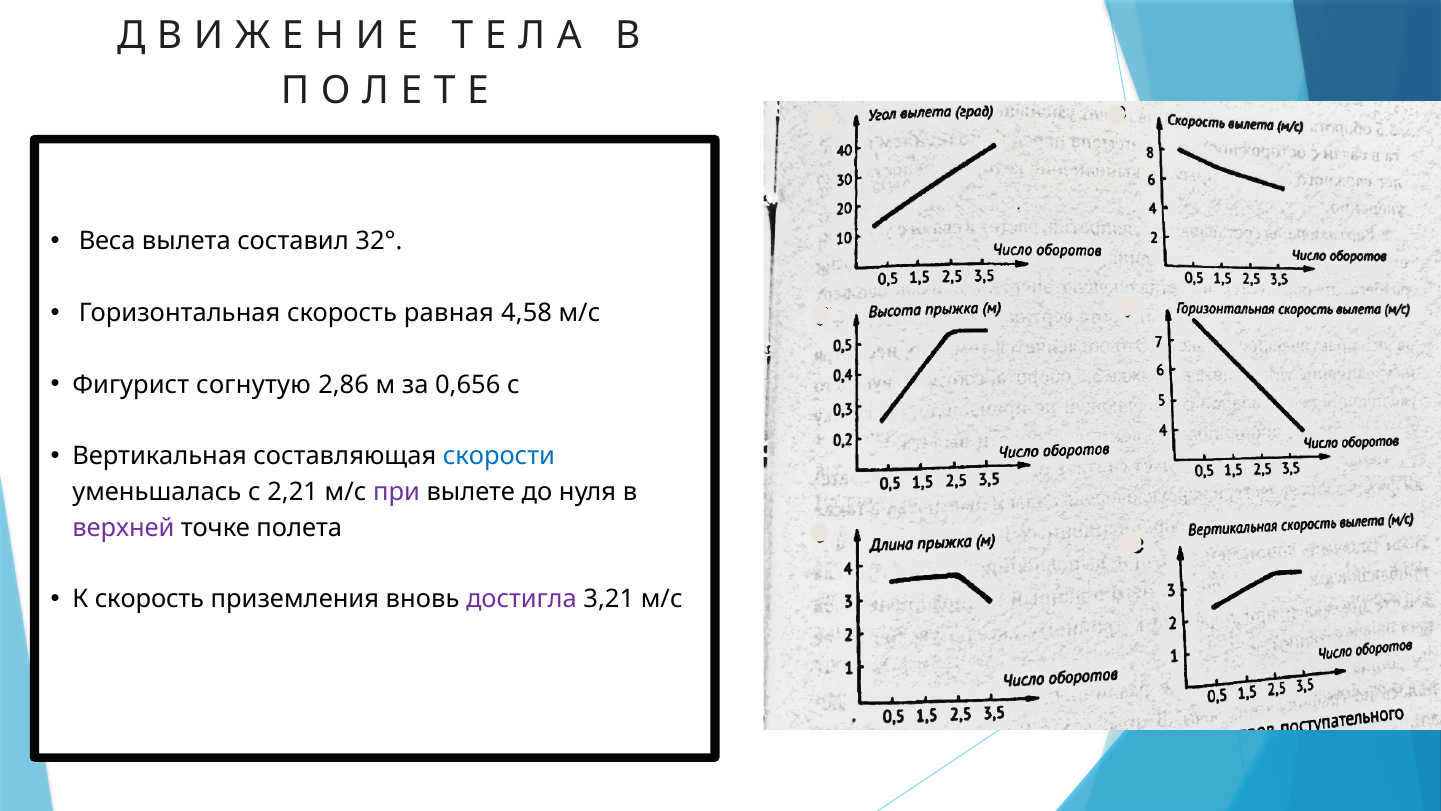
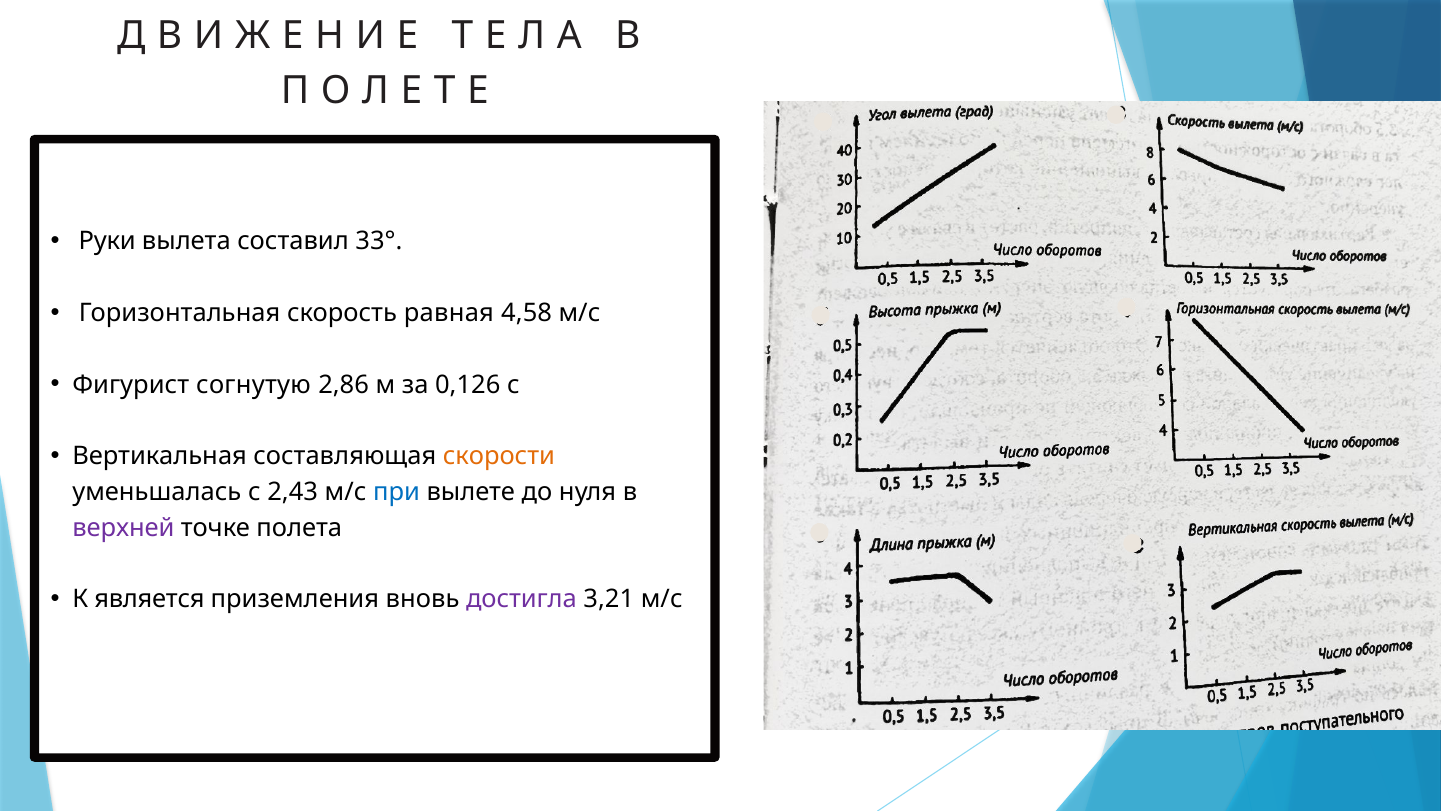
Веса: Веса -> Руки
32°: 32° -> 33°
0,656: 0,656 -> 0,126
скорости colour: blue -> orange
2,21: 2,21 -> 2,43
при colour: purple -> blue
К скорость: скорость -> является
